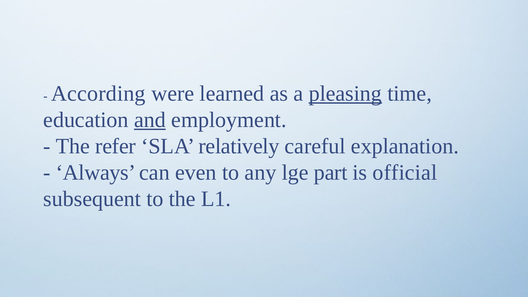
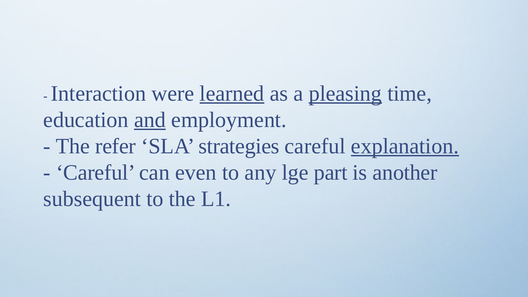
According: According -> Interaction
learned underline: none -> present
relatively: relatively -> strategies
explanation underline: none -> present
Always at (96, 173): Always -> Careful
official: official -> another
